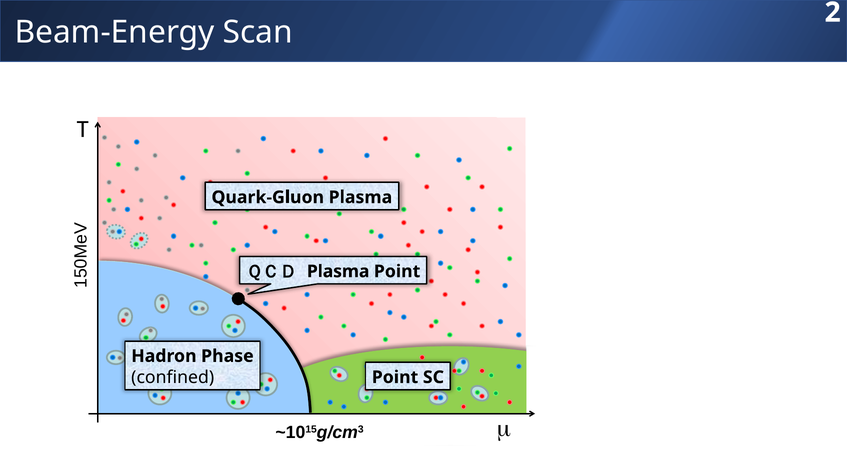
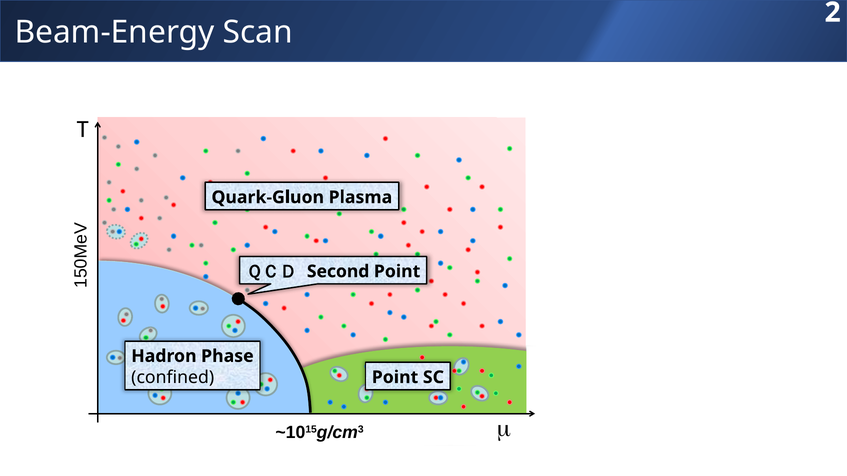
ＱＣＤ Plasma: Plasma -> Second
